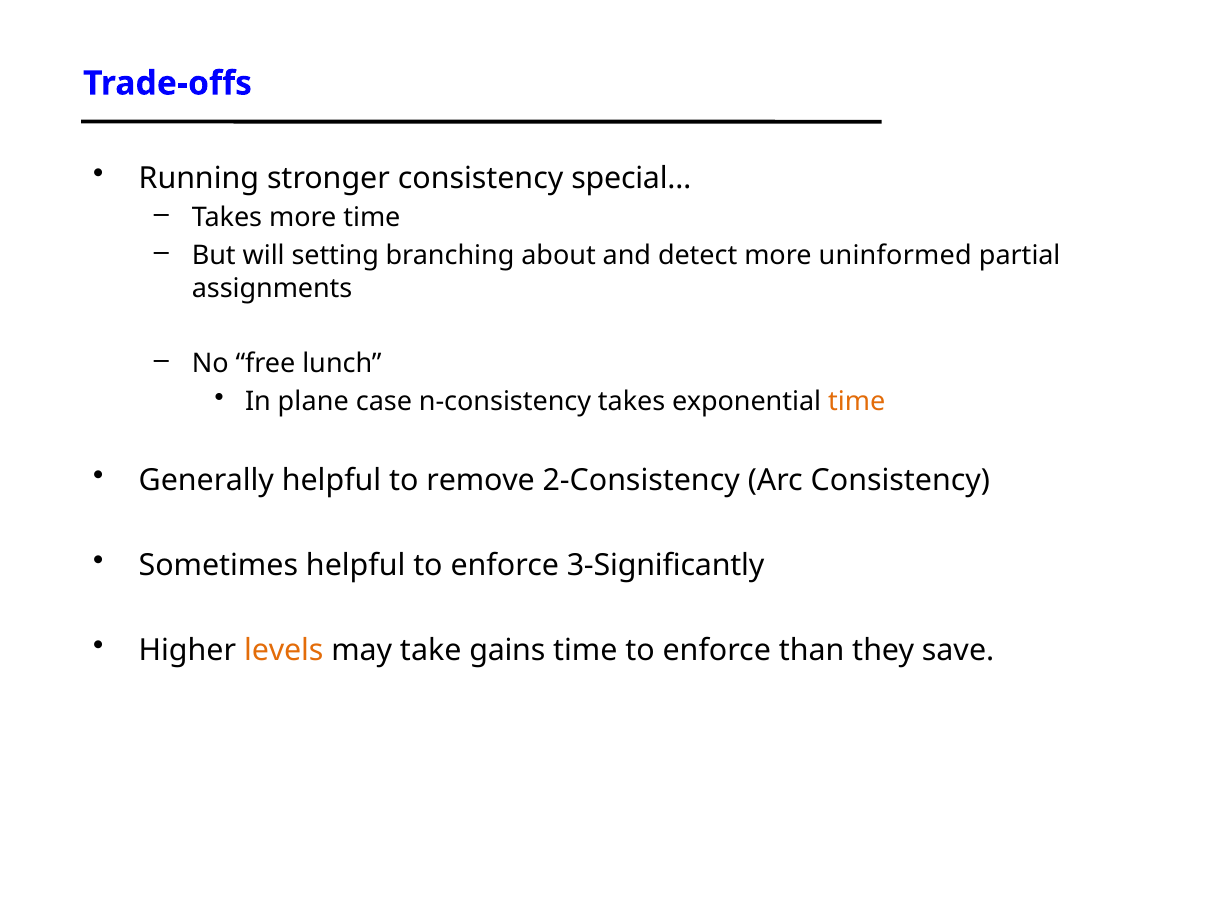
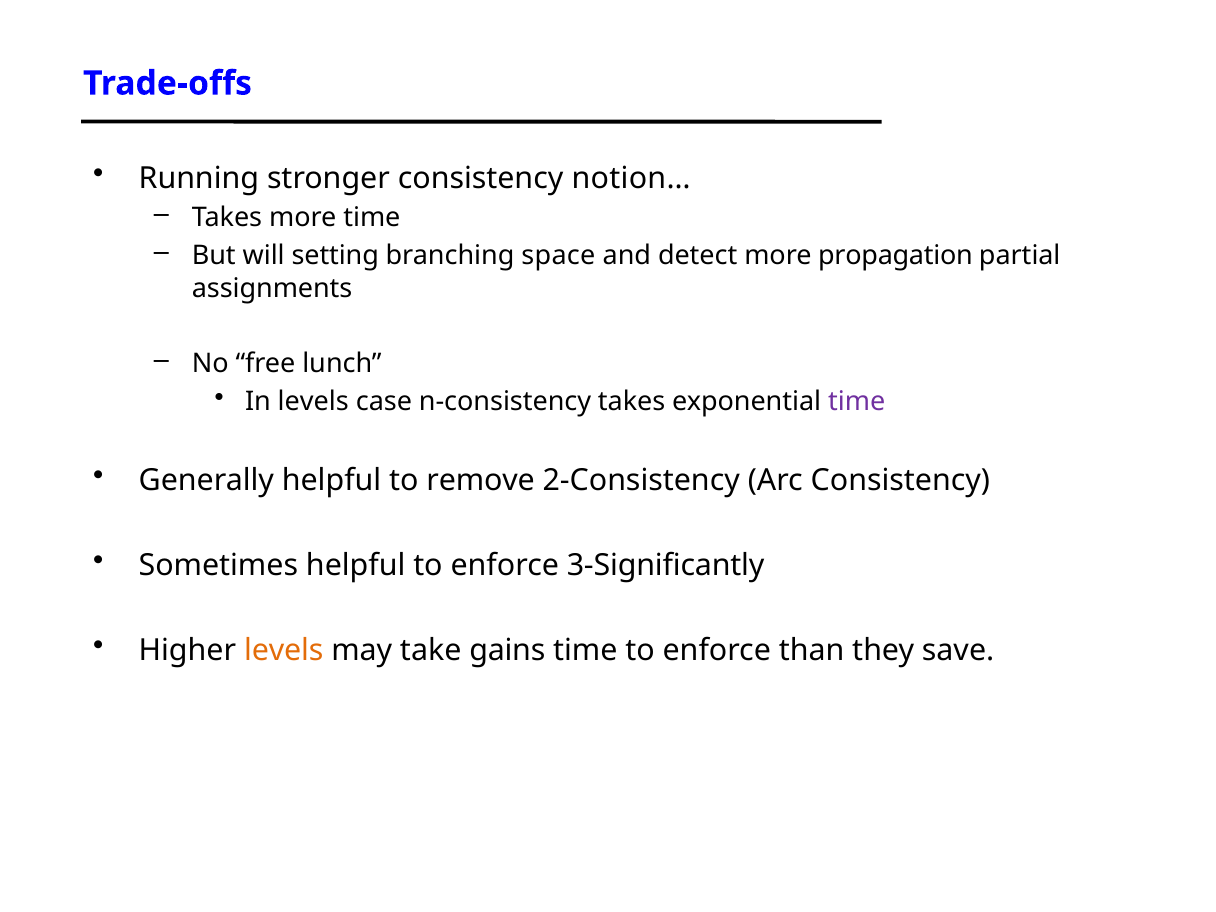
special…: special… -> notion…
about: about -> space
uninformed: uninformed -> propagation
In plane: plane -> levels
time at (857, 402) colour: orange -> purple
